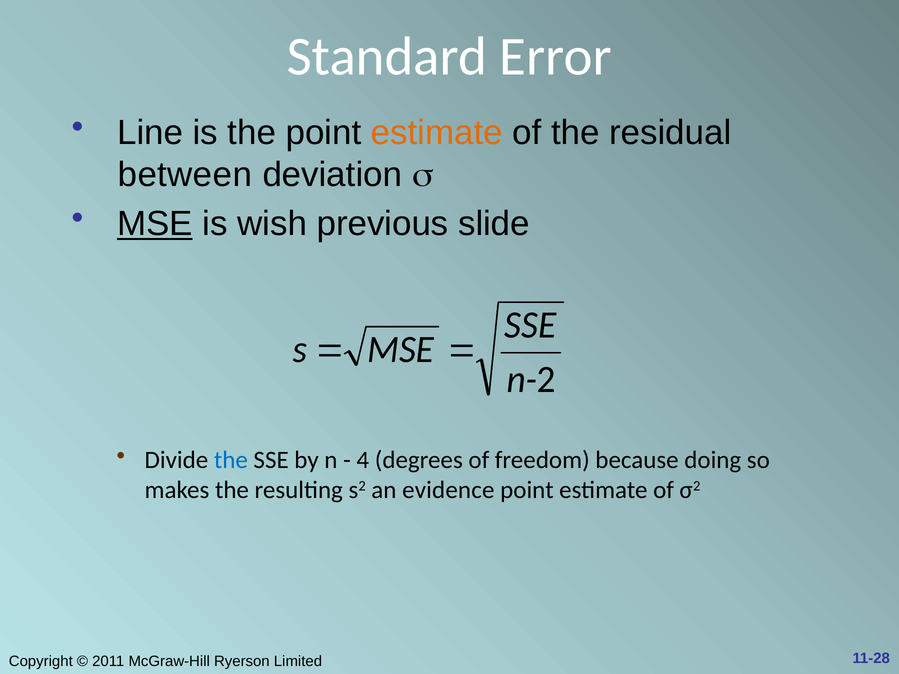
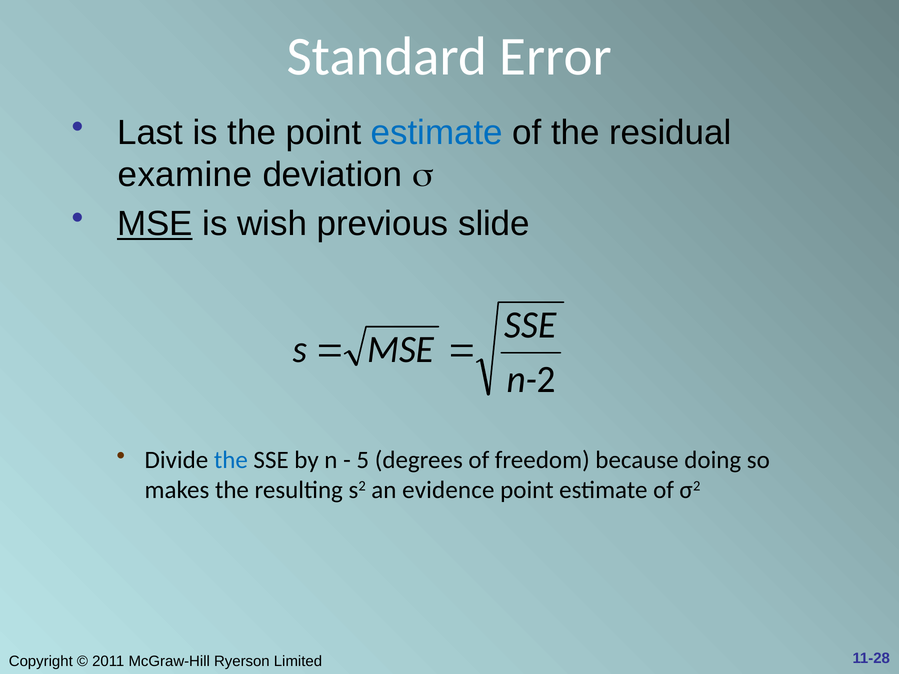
Line: Line -> Last
estimate at (437, 133) colour: orange -> blue
between: between -> examine
4: 4 -> 5
